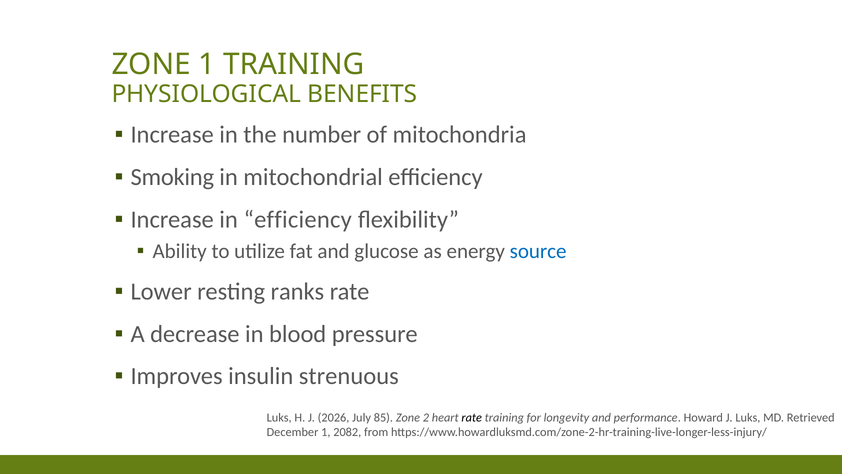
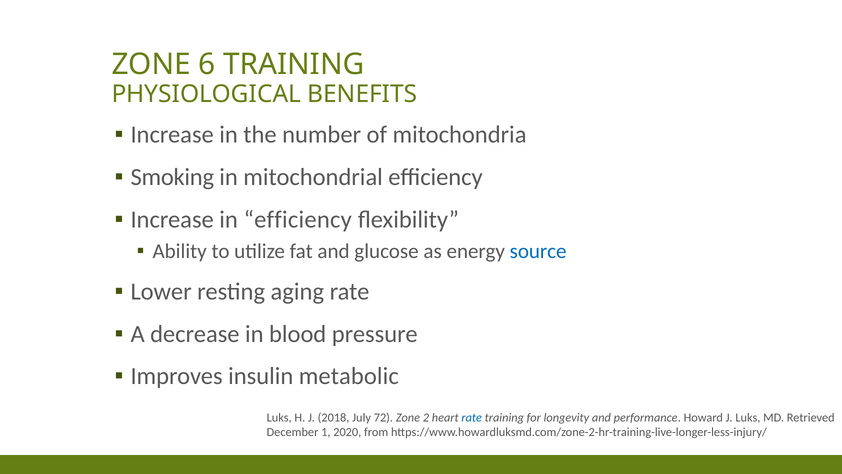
ZONE 1: 1 -> 6
ranks: ranks -> aging
strenuous: strenuous -> metabolic
2026: 2026 -> 2018
85: 85 -> 72
rate at (472, 417) colour: black -> blue
2082: 2082 -> 2020
